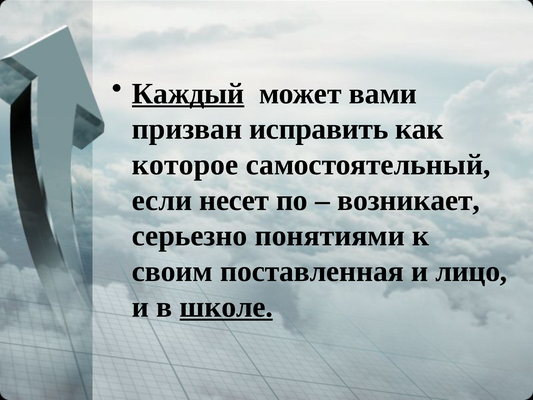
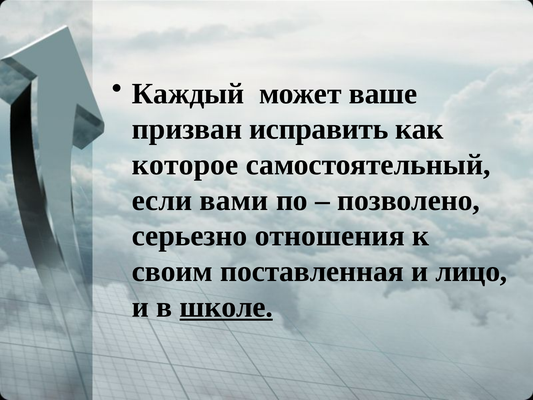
Каждый underline: present -> none
вами: вами -> ваше
несет: несет -> вами
возникает: возникает -> позволено
понятиями: понятиями -> отношения
